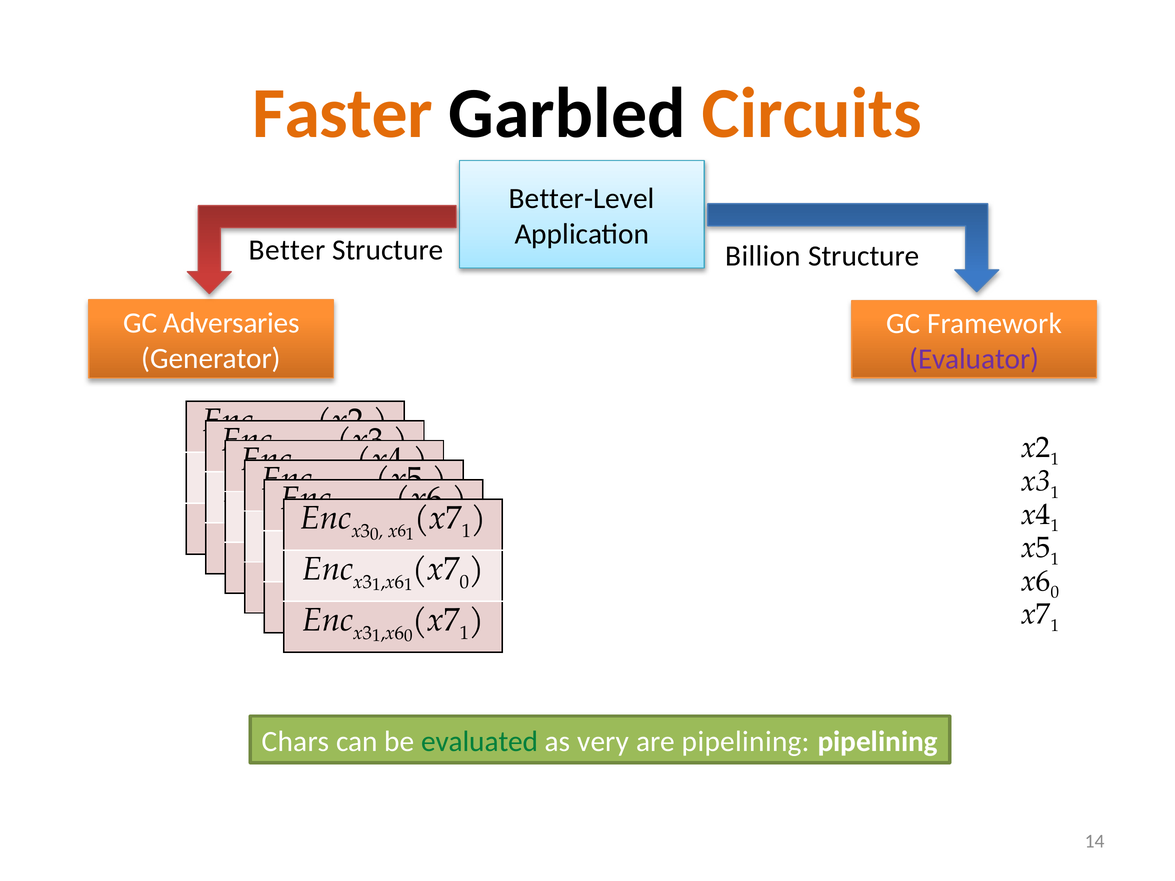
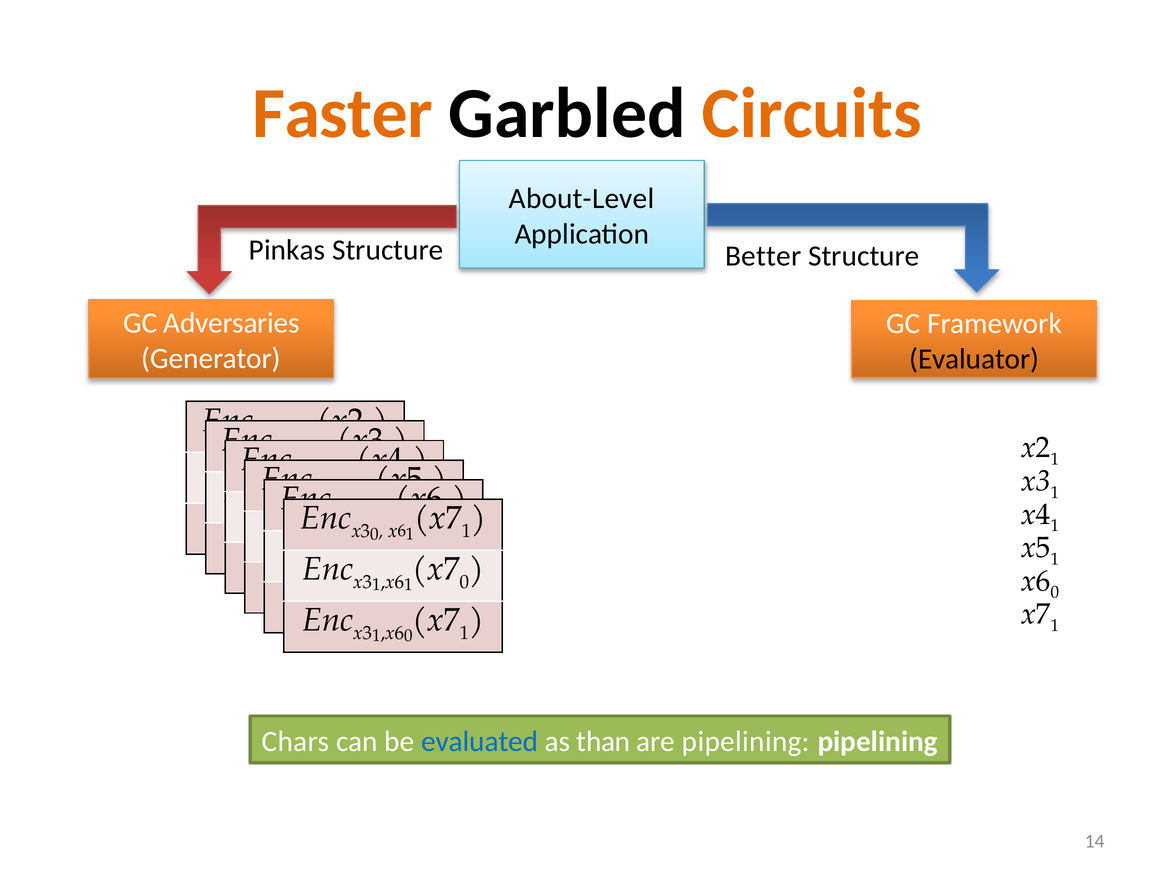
Better-Level: Better-Level -> About-Level
Better: Better -> Pinkas
Billion: Billion -> Better
Evaluator colour: purple -> black
evaluated colour: green -> blue
very: very -> than
